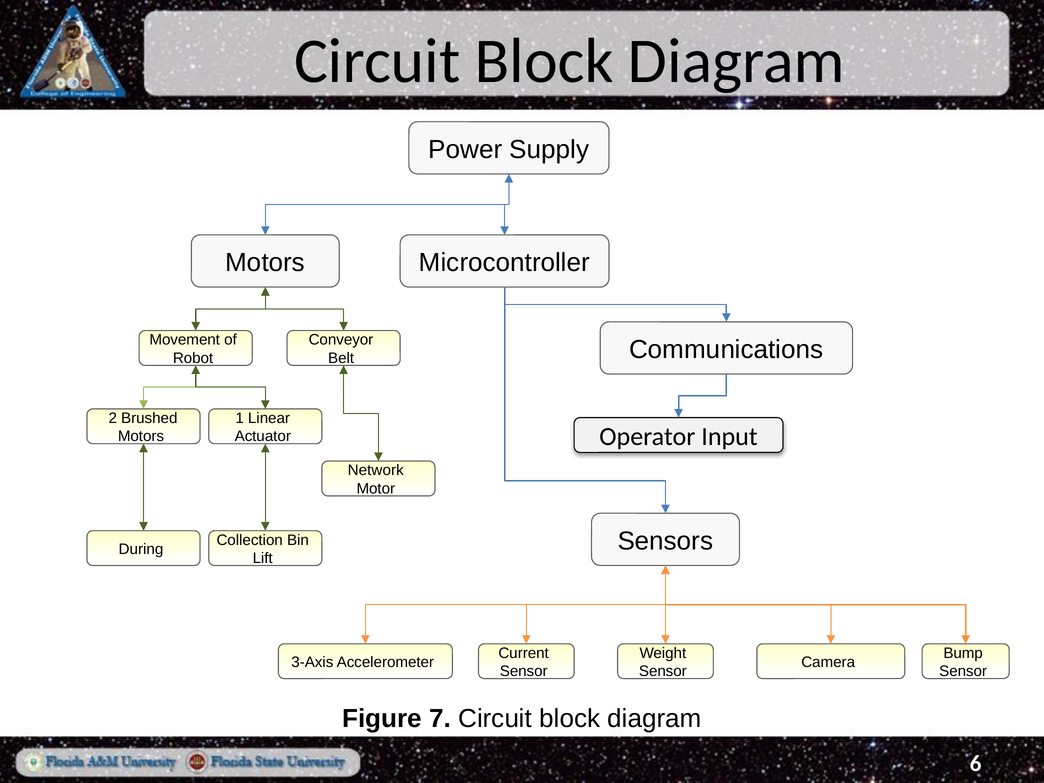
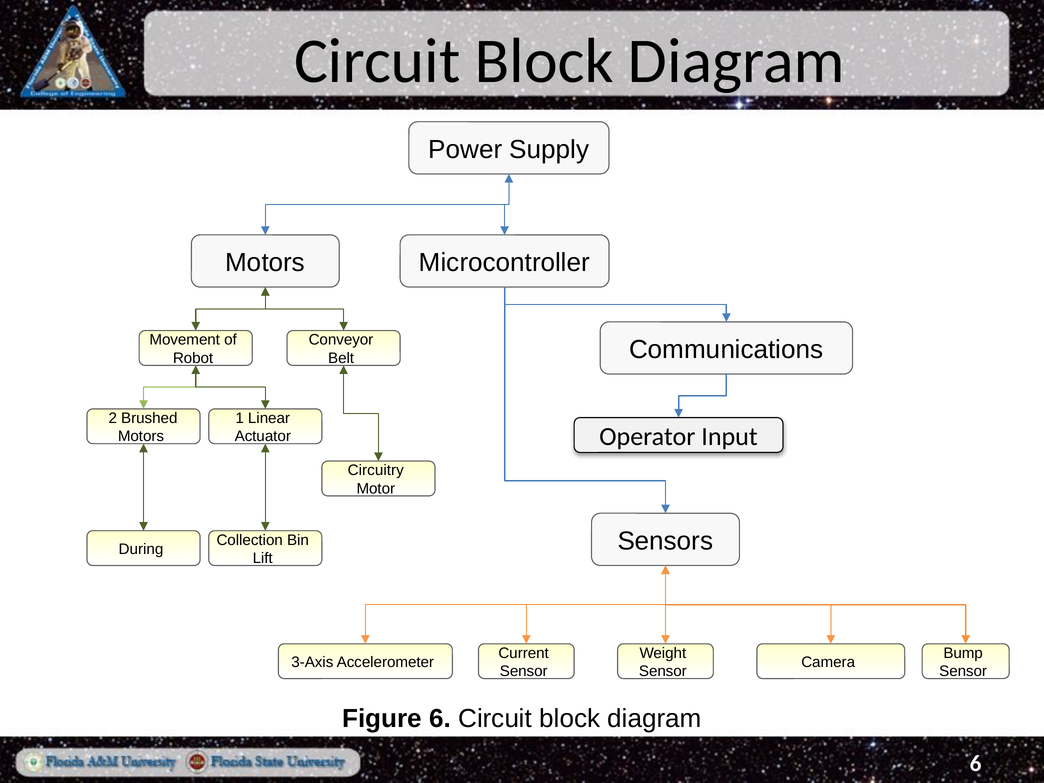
Network: Network -> Circuitry
Figure 7: 7 -> 6
